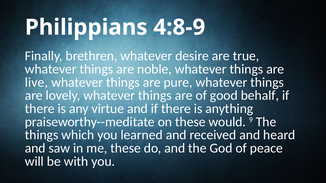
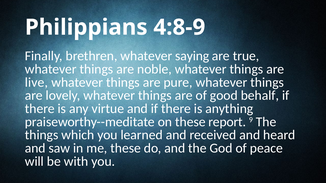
desire: desire -> saying
would: would -> report
